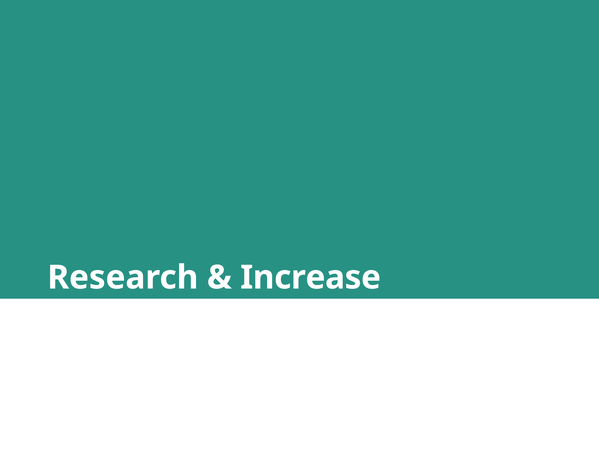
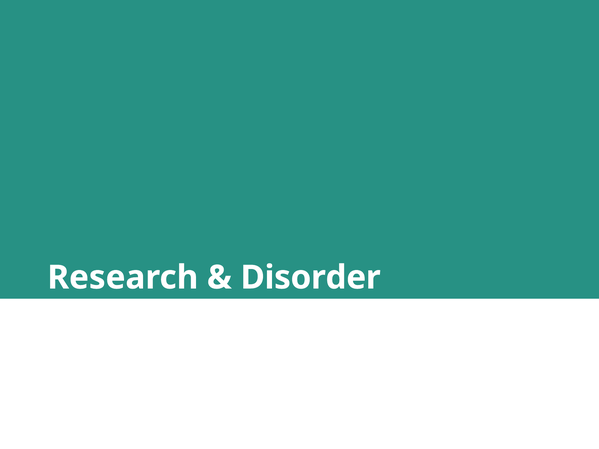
Increase at (311, 278): Increase -> Disorder
